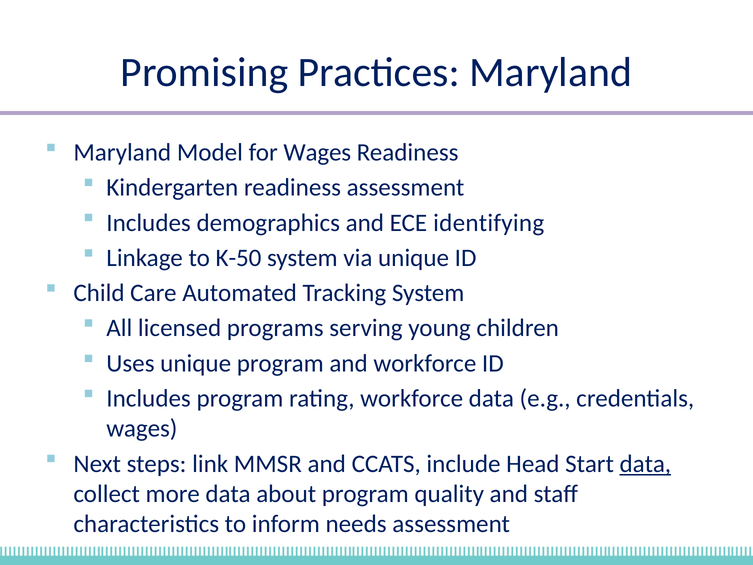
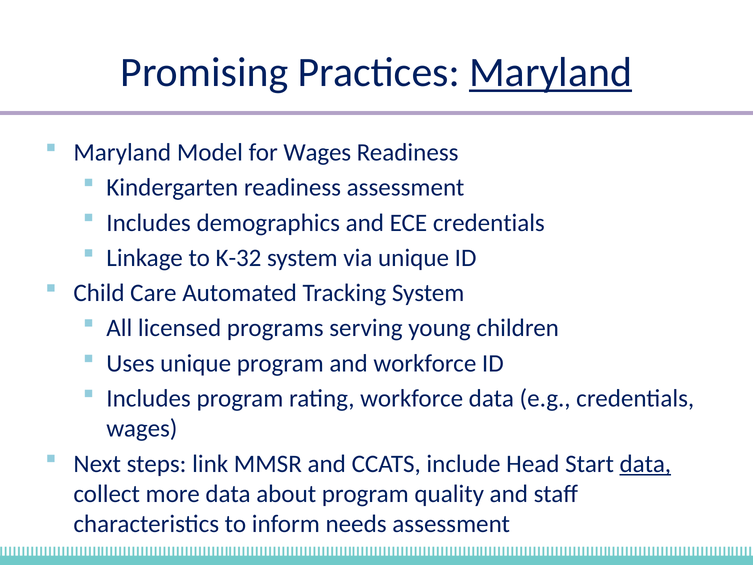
Maryland at (551, 73) underline: none -> present
ECE identifying: identifying -> credentials
K-50: K-50 -> K-32
